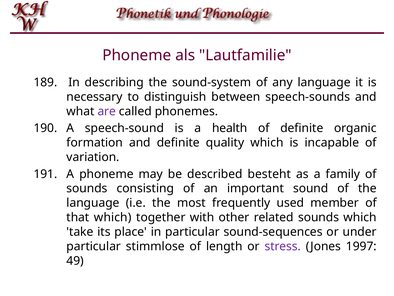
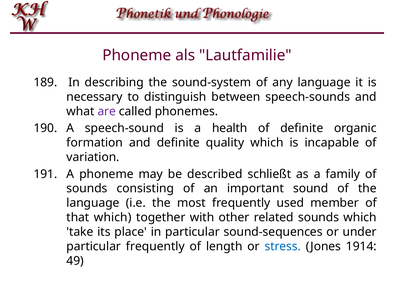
besteht: besteht -> schließt
particular stimmlose: stimmlose -> frequently
stress colour: purple -> blue
1997: 1997 -> 1914
